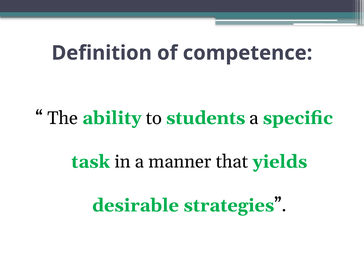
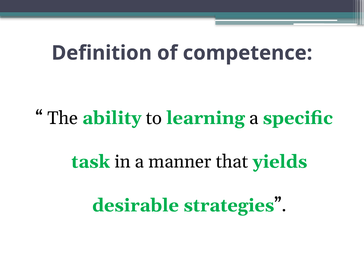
students: students -> learning
